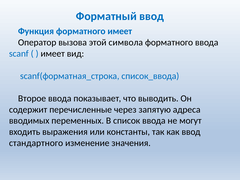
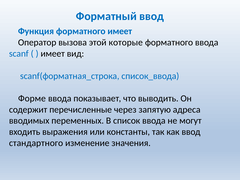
символа: символа -> которые
Второе: Второе -> Форме
